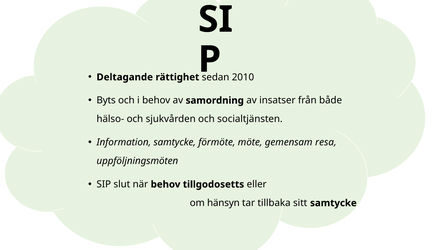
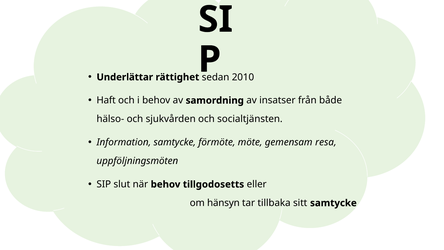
Deltagande: Deltagande -> Underlättar
Byts: Byts -> Haft
